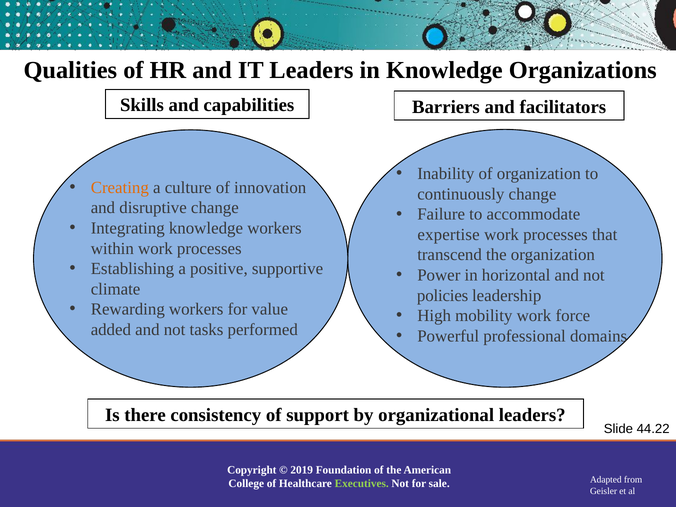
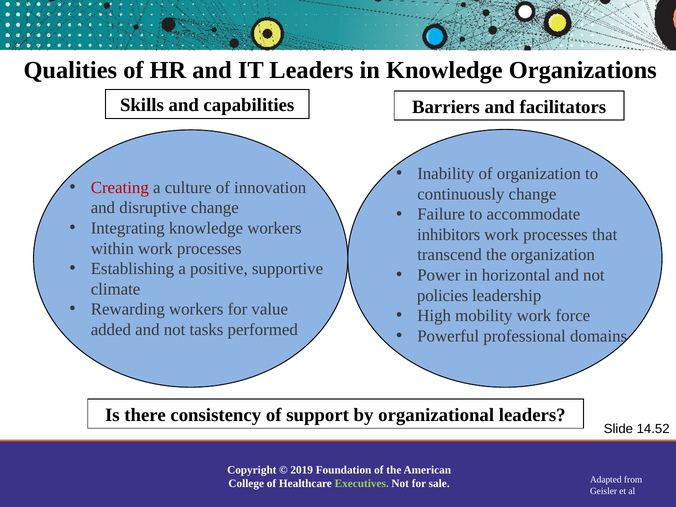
Creating colour: orange -> red
expertise: expertise -> inhibitors
44.22: 44.22 -> 14.52
